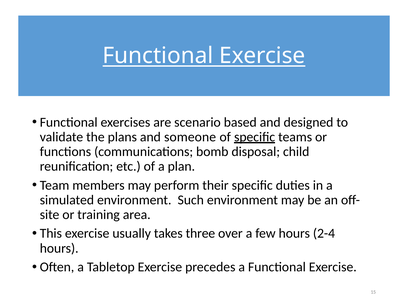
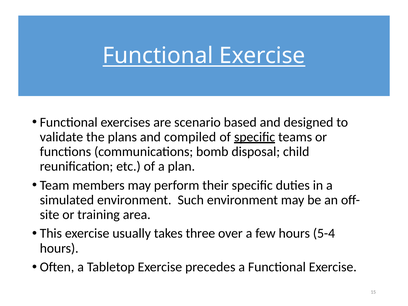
someone: someone -> compiled
2-4: 2-4 -> 5-4
